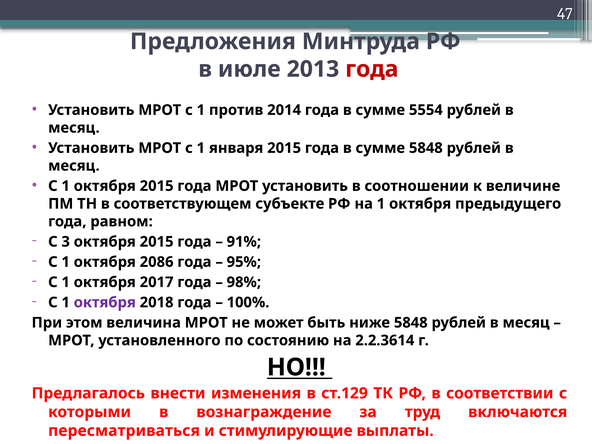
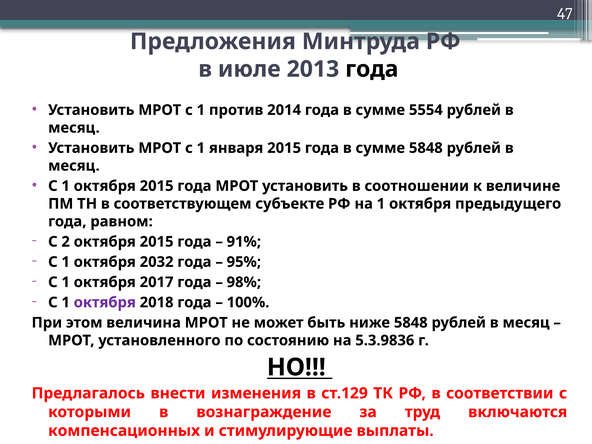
года at (372, 69) colour: red -> black
3: 3 -> 2
2086: 2086 -> 2032
2.2.3614: 2.2.3614 -> 5.3.9836
пересматриваться: пересматриваться -> компенсационных
